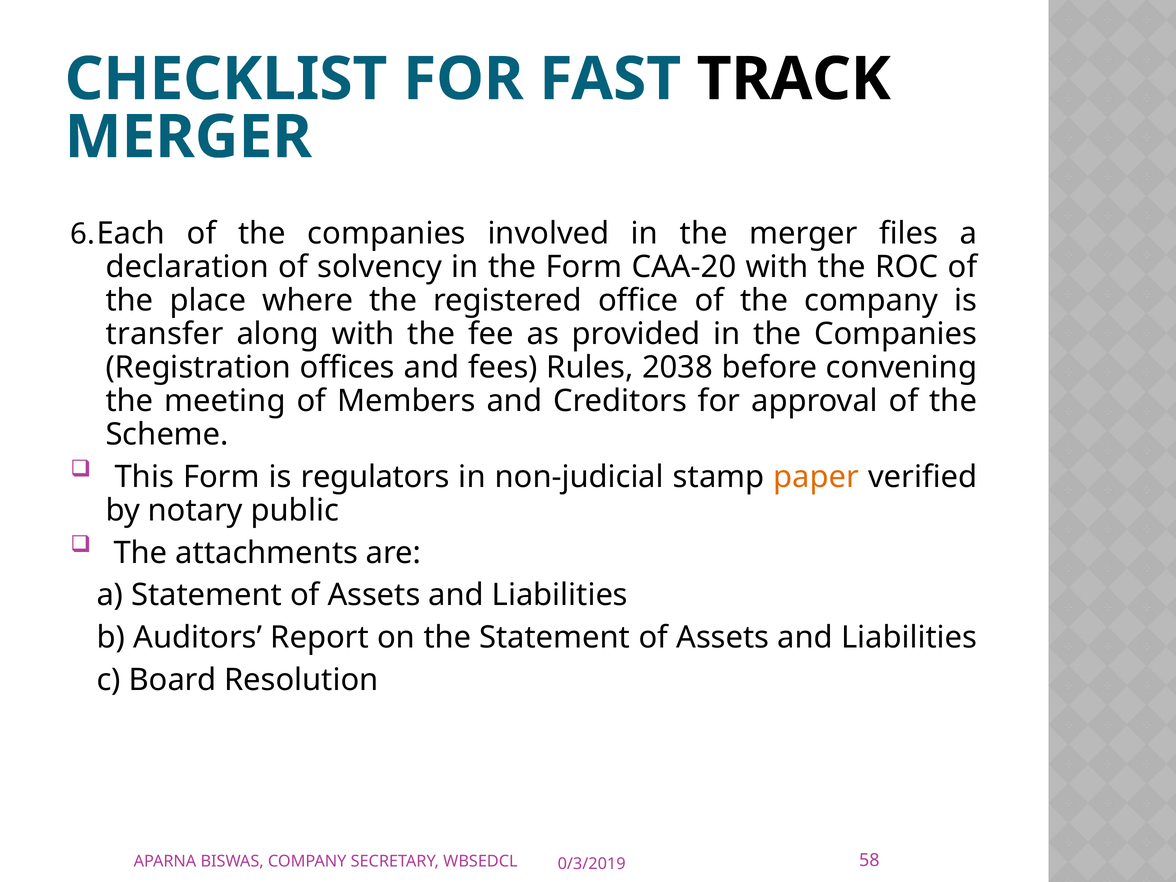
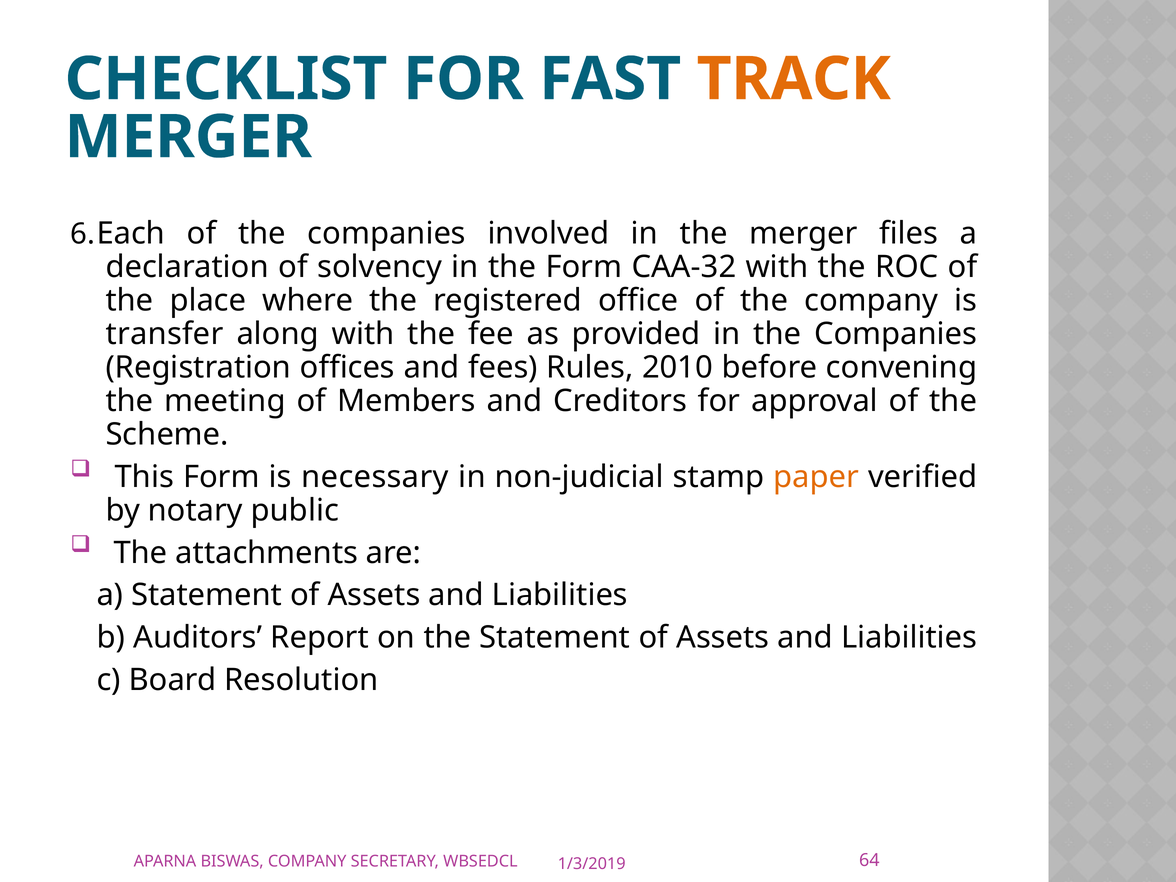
TRACK colour: black -> orange
CAA-20: CAA-20 -> CAA-32
2038: 2038 -> 2010
regulators: regulators -> necessary
58: 58 -> 64
0/3/2019: 0/3/2019 -> 1/3/2019
